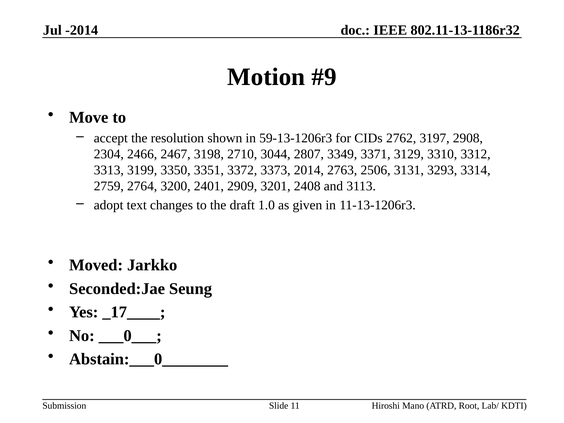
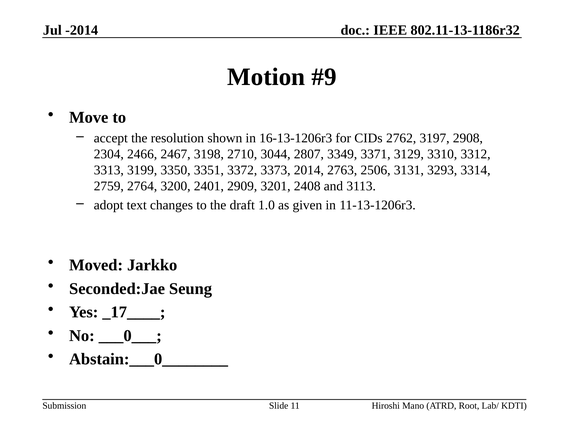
59-13-1206r3: 59-13-1206r3 -> 16-13-1206r3
